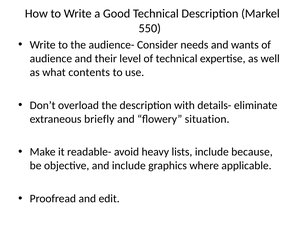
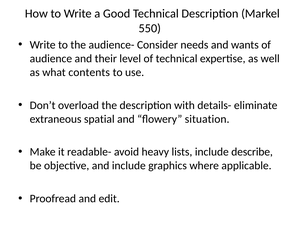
briefly: briefly -> spatial
because: because -> describe
